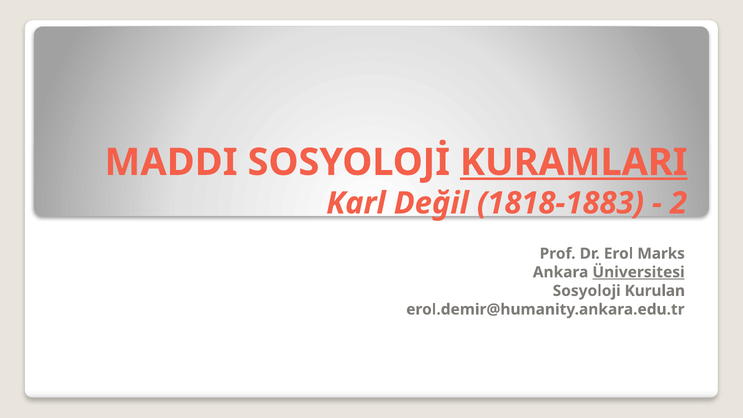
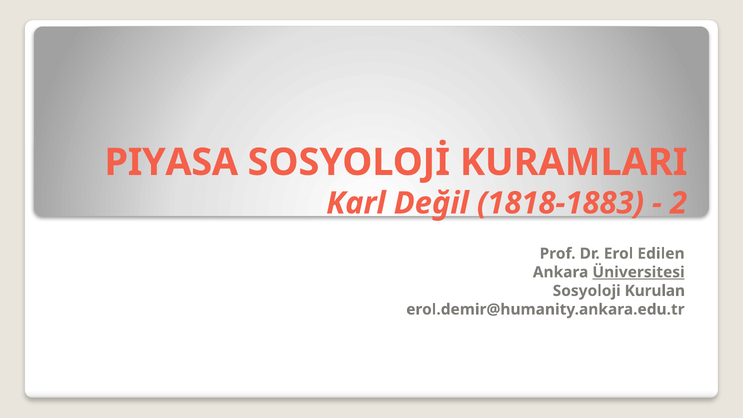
MADDI: MADDI -> PIYASA
KURAMLARI underline: present -> none
Marks: Marks -> Edilen
